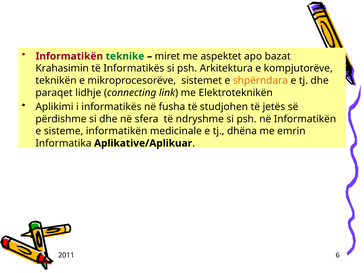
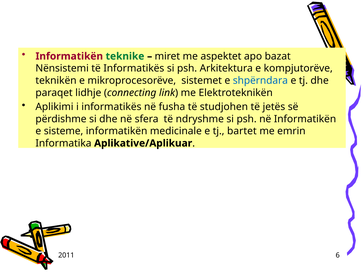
Krahasimin: Krahasimin -> Nёnsistemi
shpërndara colour: orange -> blue
dhëna: dhëna -> bartet
